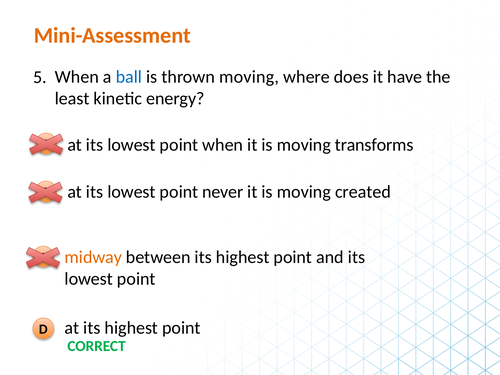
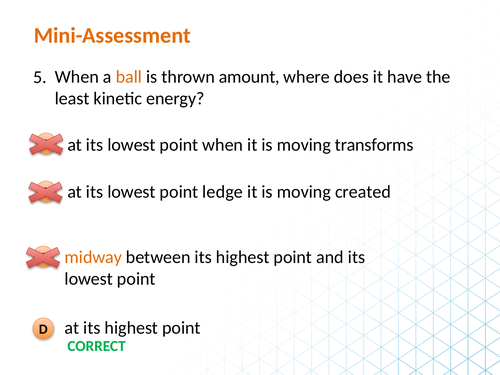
ball colour: blue -> orange
thrown moving: moving -> amount
never: never -> ledge
